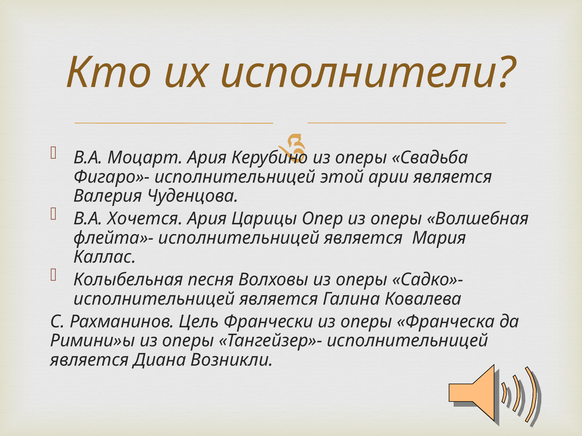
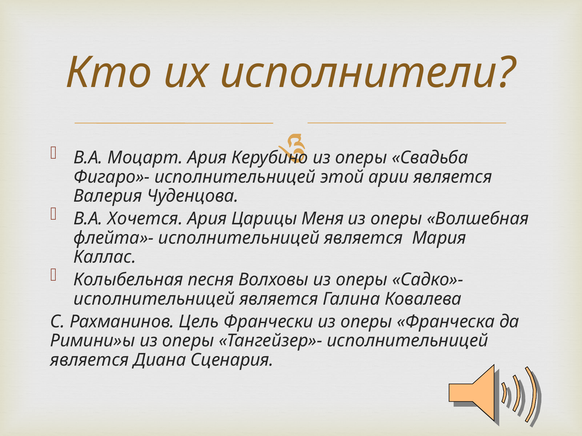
Опер: Опер -> Меня
Возникли: Возникли -> Сценария
